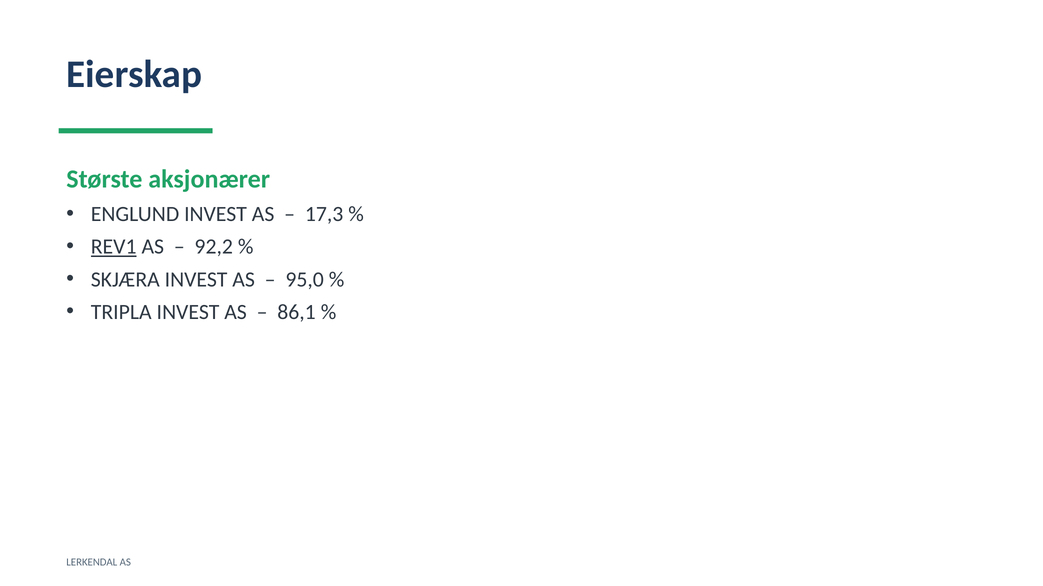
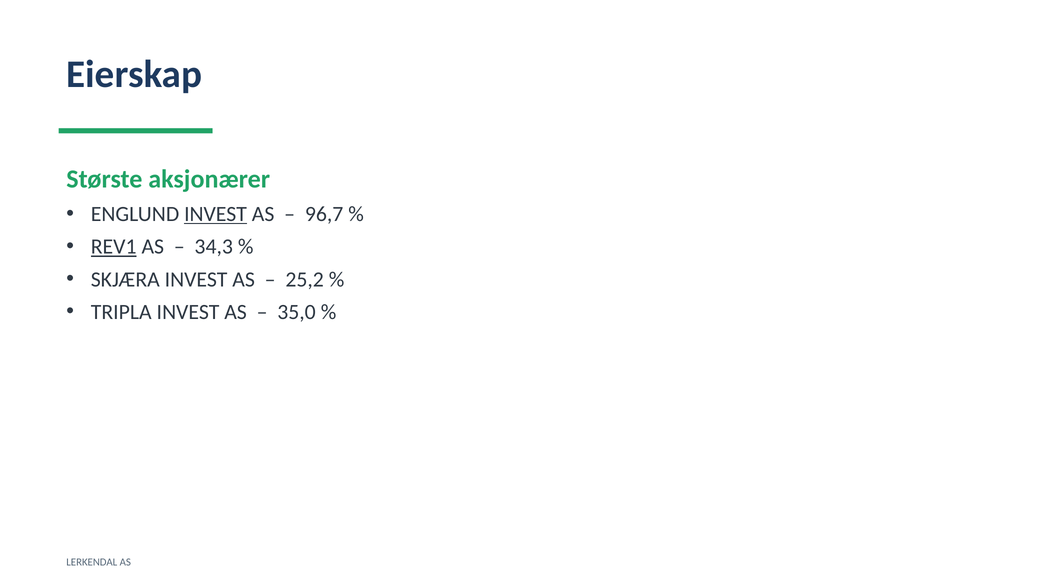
INVEST at (216, 214) underline: none -> present
17,3: 17,3 -> 96,7
92,2: 92,2 -> 34,3
95,0: 95,0 -> 25,2
86,1: 86,1 -> 35,0
